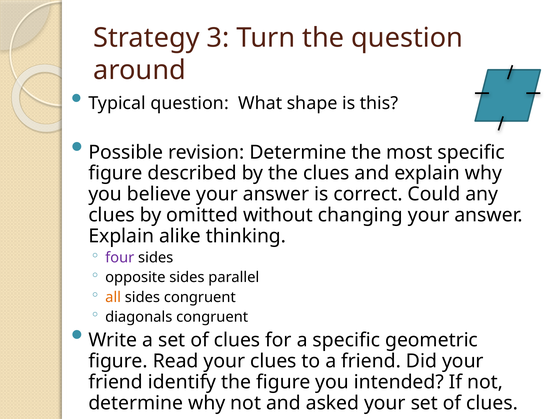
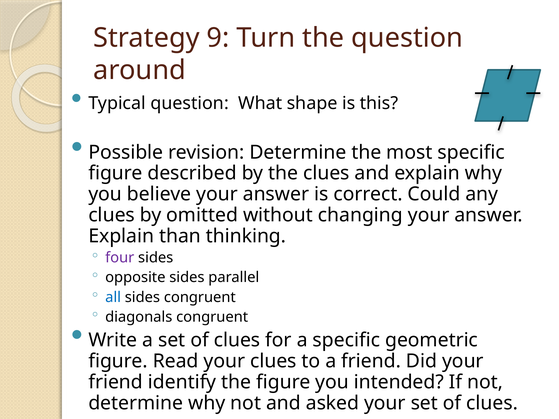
3: 3 -> 9
alike: alike -> than
all colour: orange -> blue
